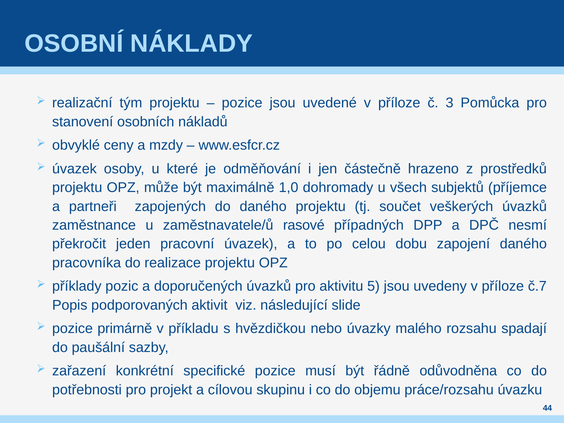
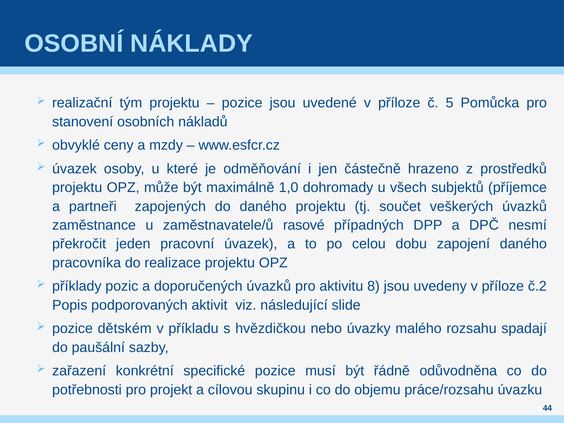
3: 3 -> 5
5: 5 -> 8
č.7: č.7 -> č.2
primárně: primárně -> dětském
